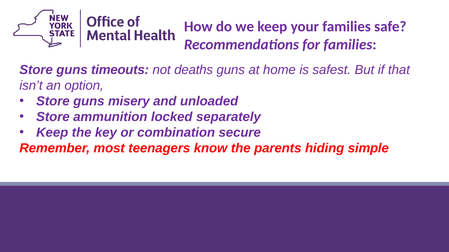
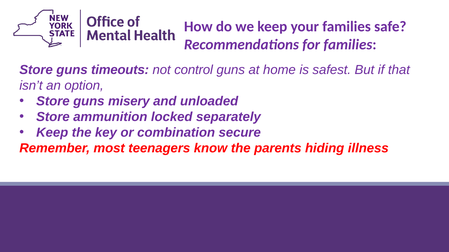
deaths: deaths -> control
simple: simple -> illness
